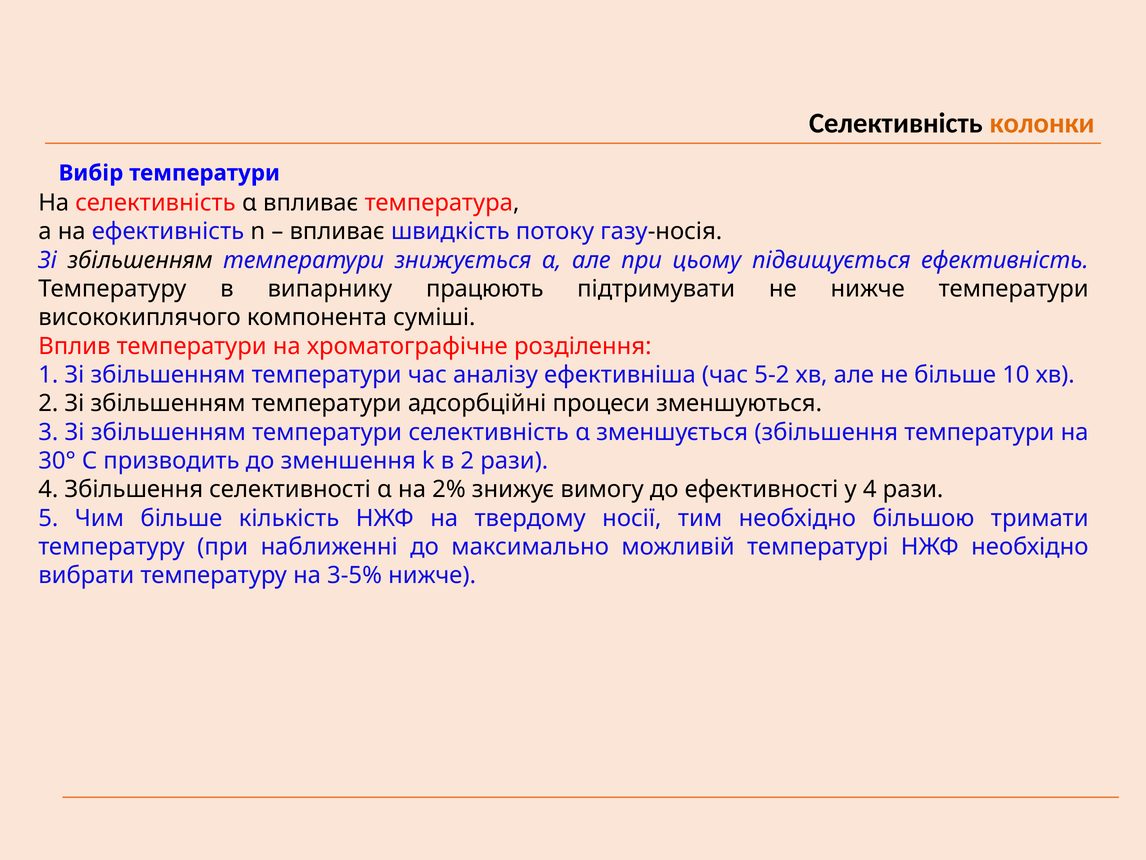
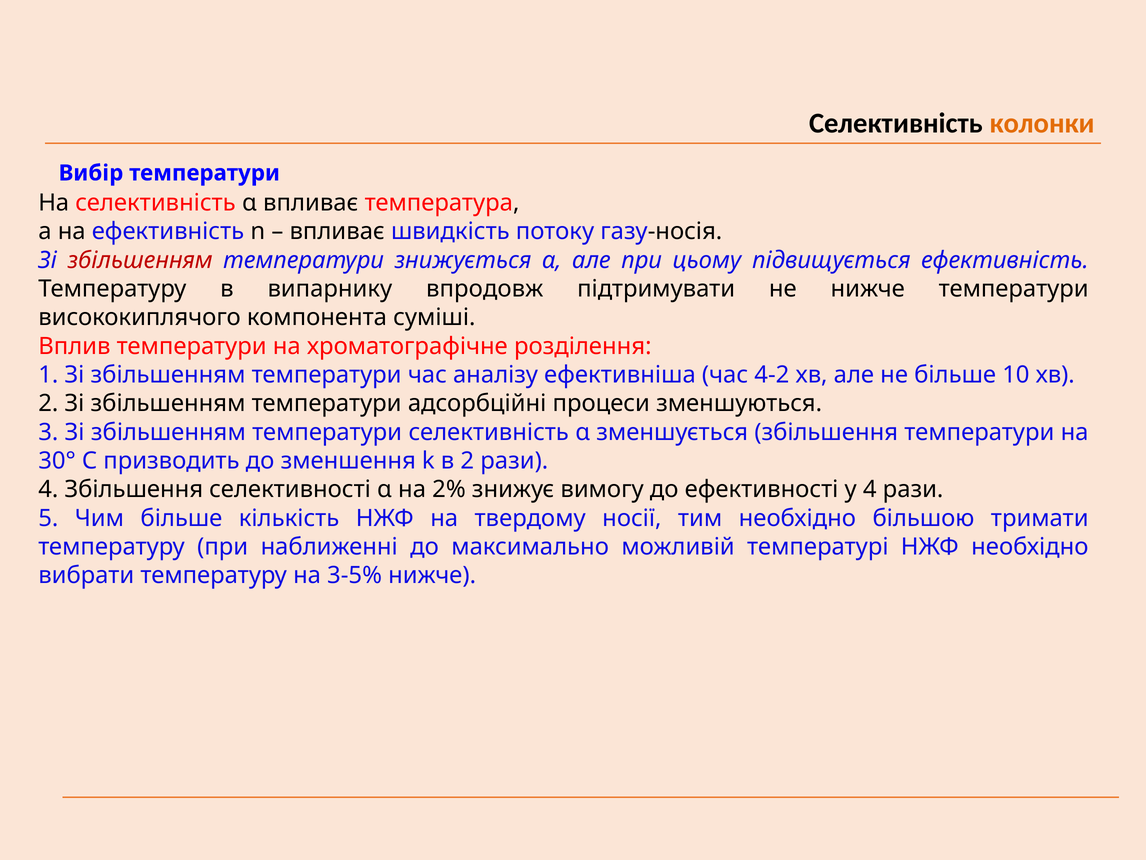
збільшенням at (140, 260) colour: black -> red
працюють: працюють -> впродовж
5-2: 5-2 -> 4-2
